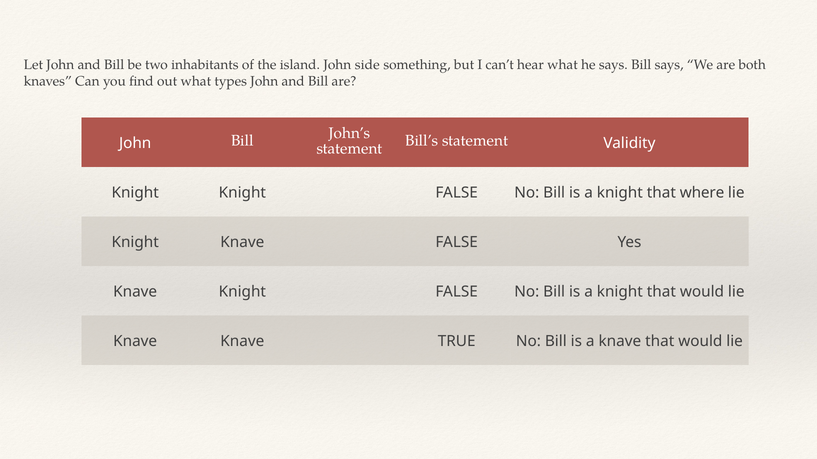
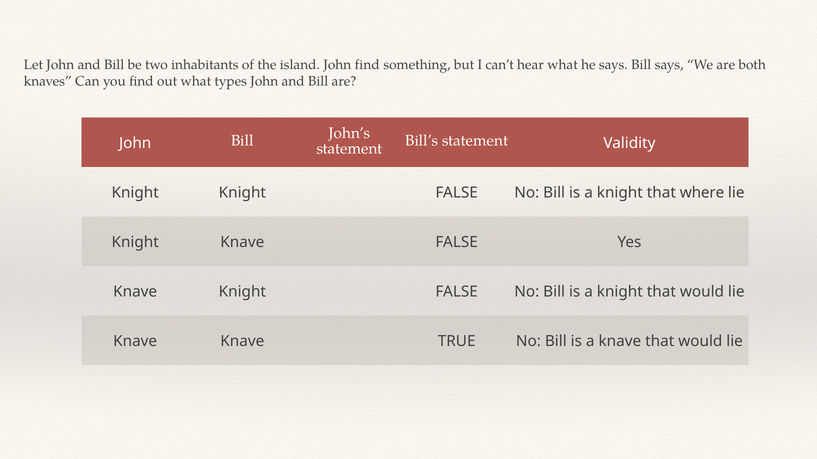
John side: side -> find
